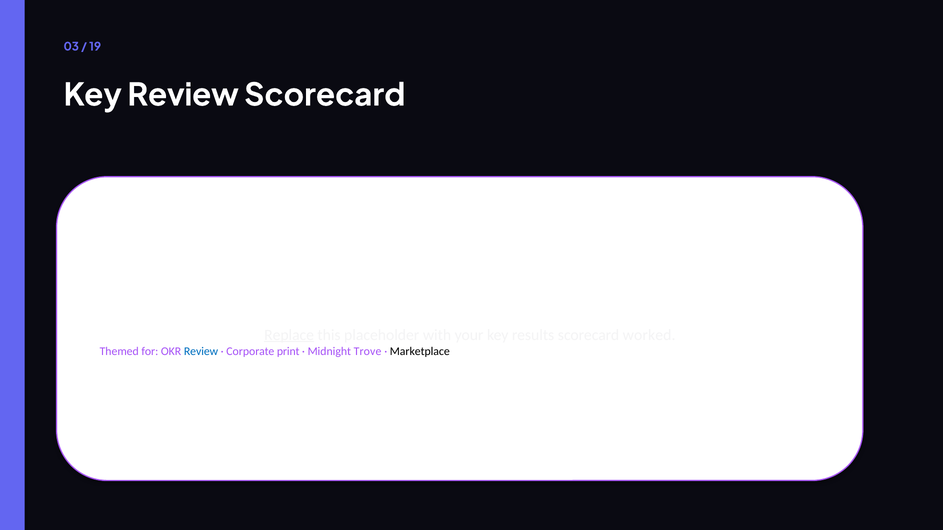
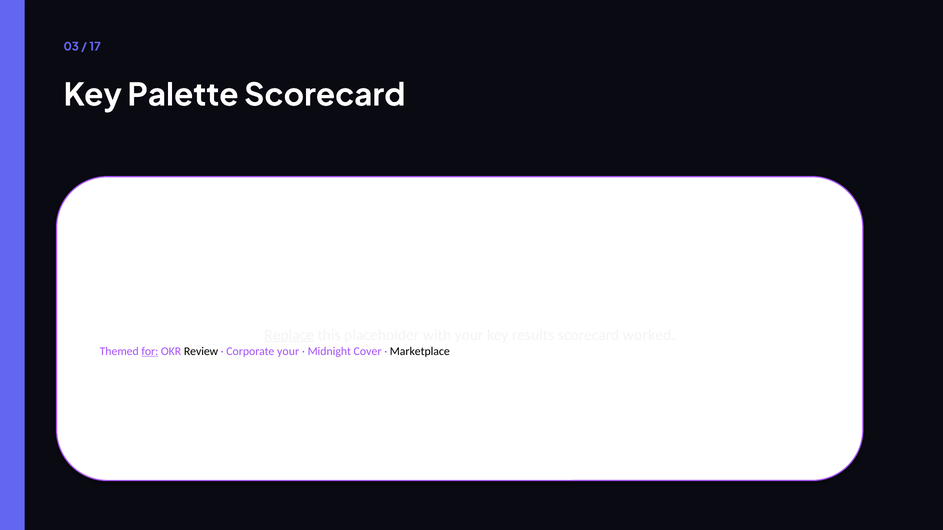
19: 19 -> 17
Key Review: Review -> Palette
for underline: none -> present
Review at (201, 351) colour: blue -> black
Corporate print: print -> your
Trove: Trove -> Cover
